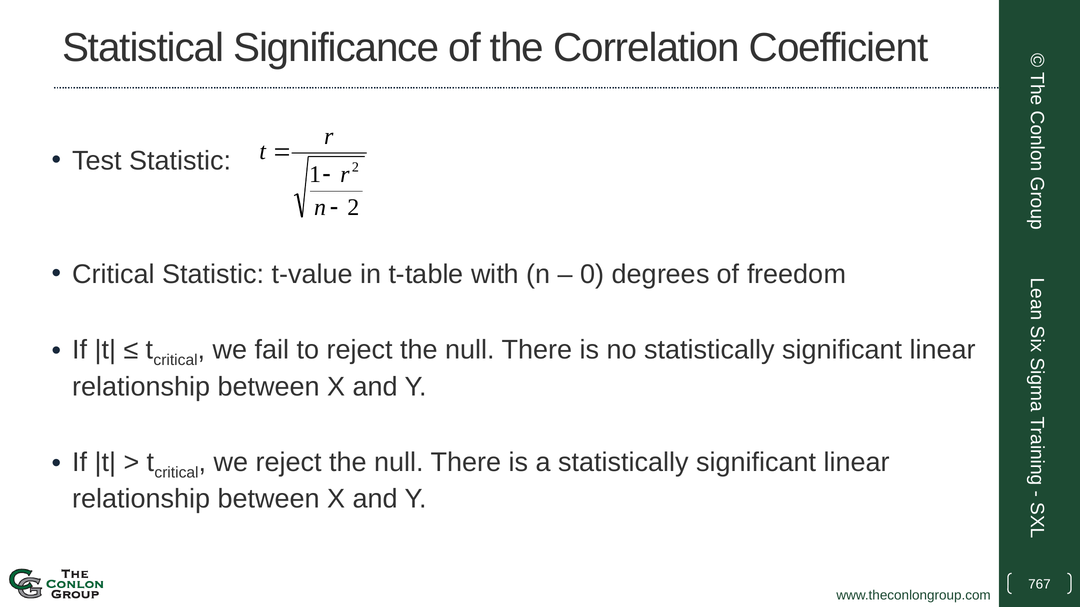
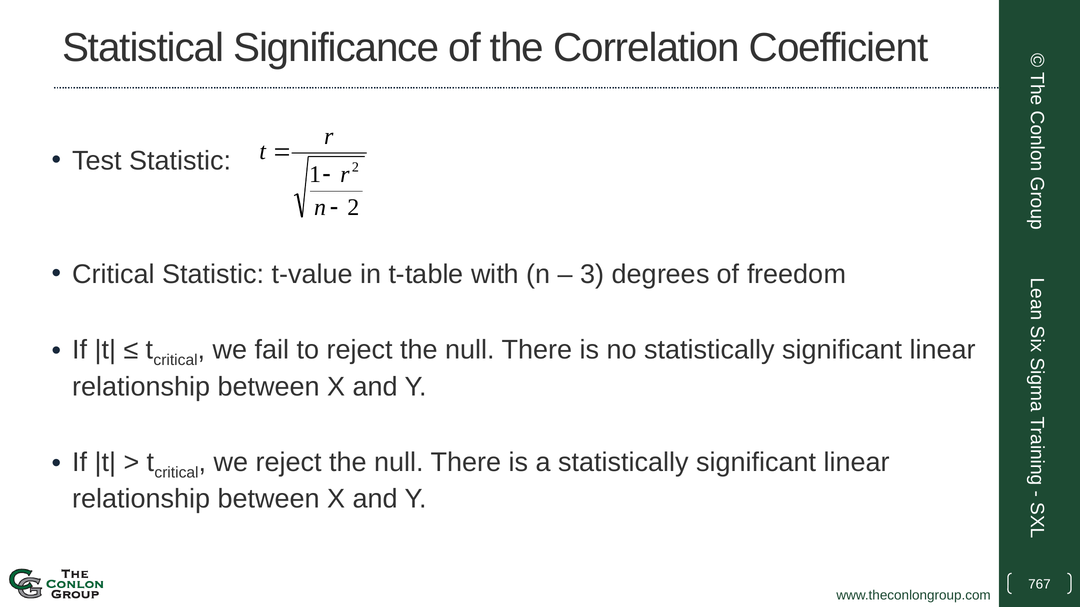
0: 0 -> 3
